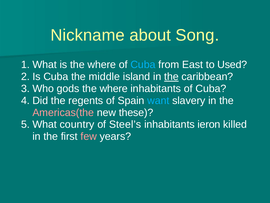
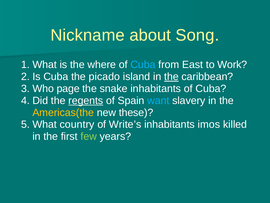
Used: Used -> Work
middle: middle -> picado
gods: gods -> page
where at (114, 88): where -> snake
regents underline: none -> present
Americas(the colour: pink -> yellow
Steel’s: Steel’s -> Write’s
ieron: ieron -> imos
few colour: pink -> light green
